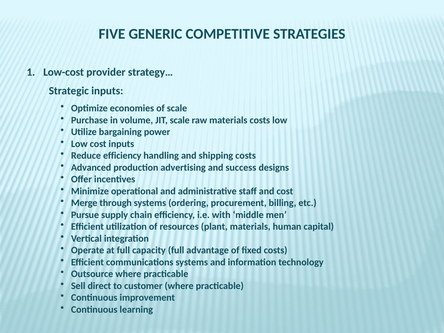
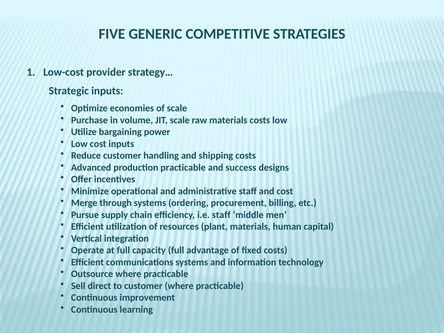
Reduce efficiency: efficiency -> customer
production advertising: advertising -> practicable
i.e with: with -> staff
